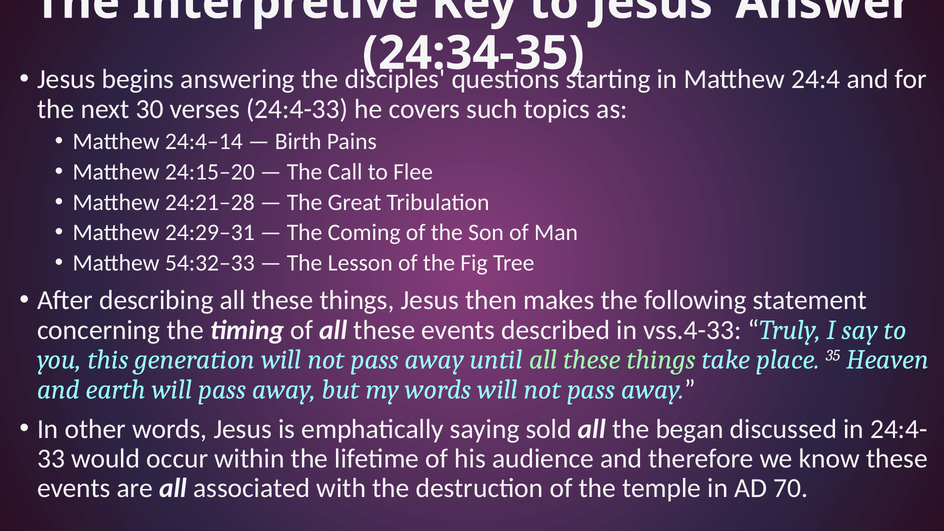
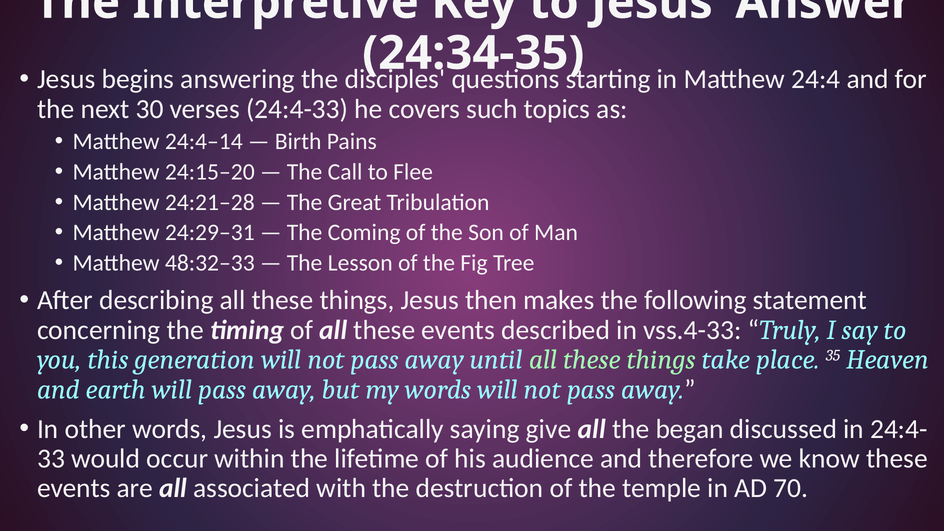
54:32–33: 54:32–33 -> 48:32–33
sold: sold -> give
